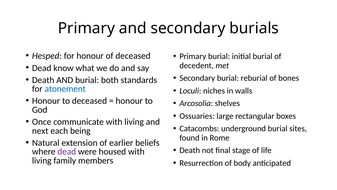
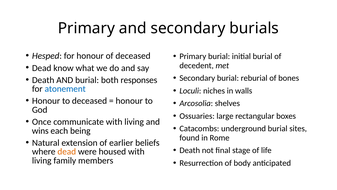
standards: standards -> responses
next: next -> wins
dead at (67, 151) colour: purple -> orange
